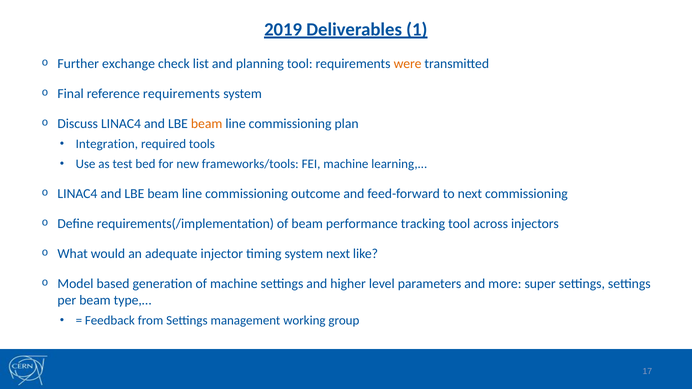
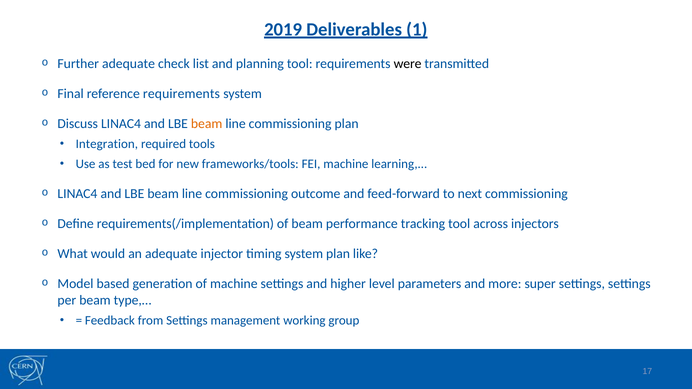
Further exchange: exchange -> adequate
were colour: orange -> black
system next: next -> plan
